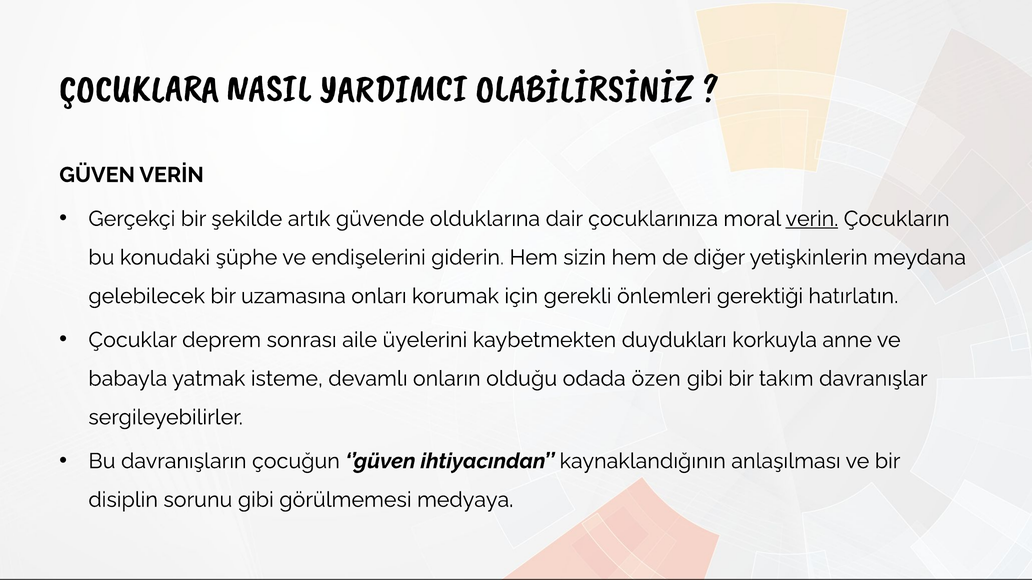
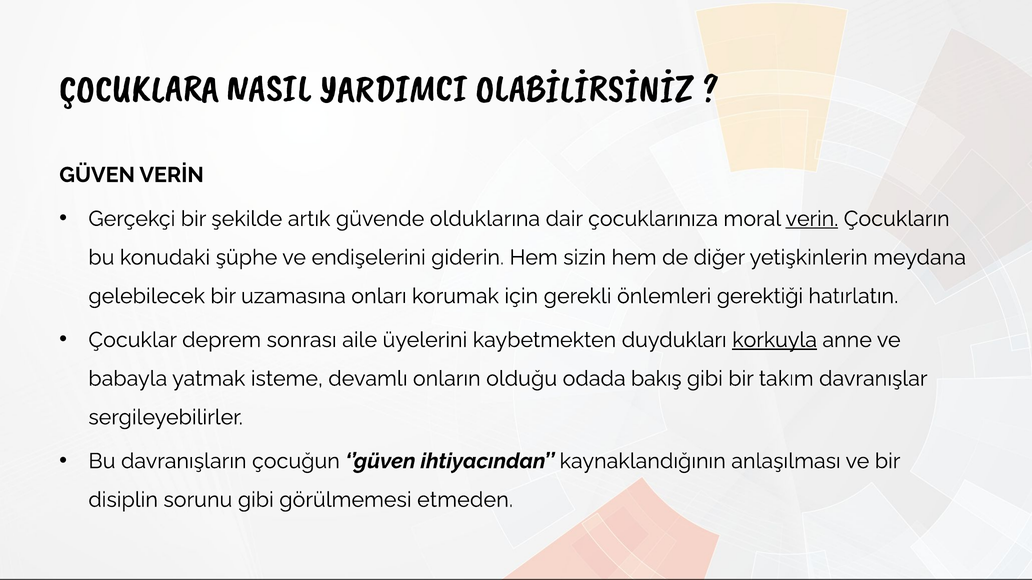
korkuyla underline: none -> present
özen: özen -> bakış
medyaya: medyaya -> etmeden
